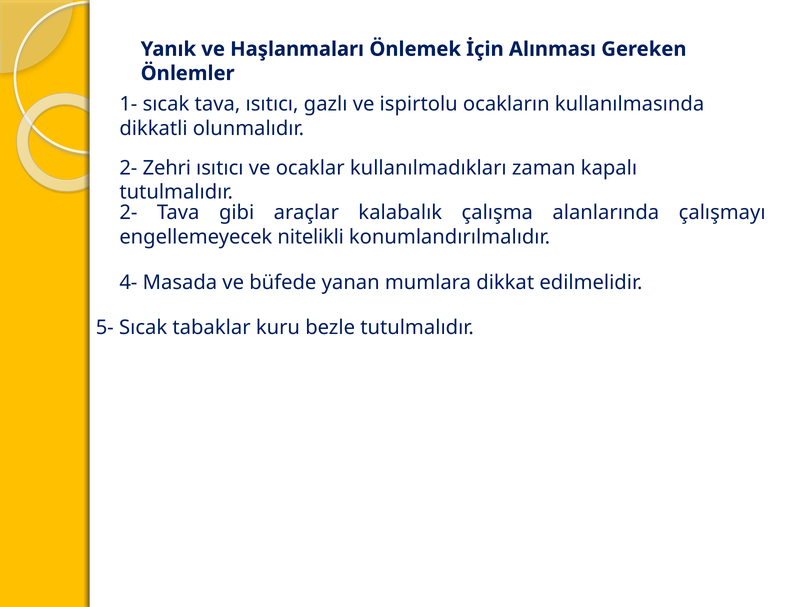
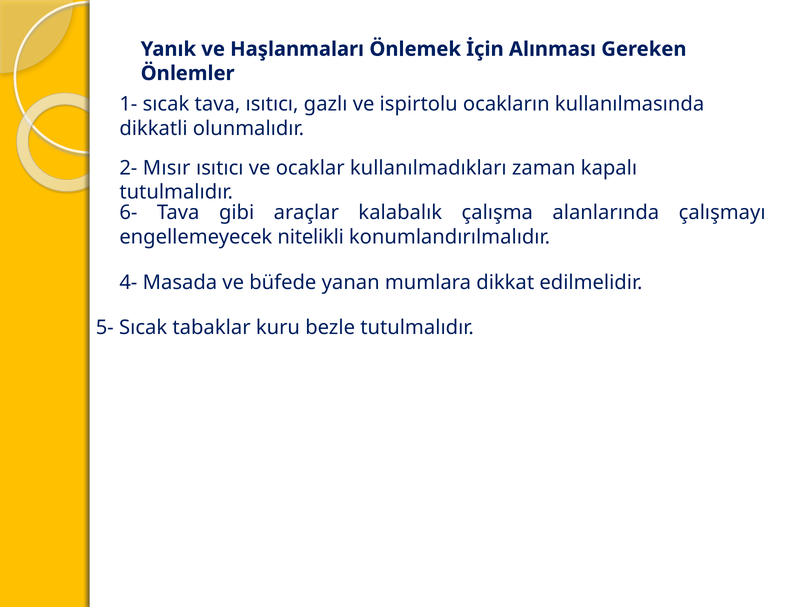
Zehri: Zehri -> Mısır
2- at (128, 213): 2- -> 6-
